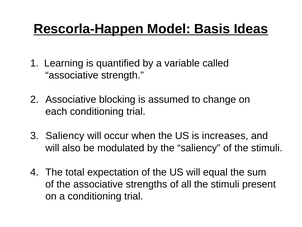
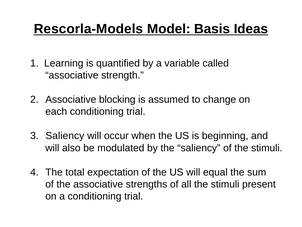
Rescorla-Happen: Rescorla-Happen -> Rescorla-Models
increases: increases -> beginning
